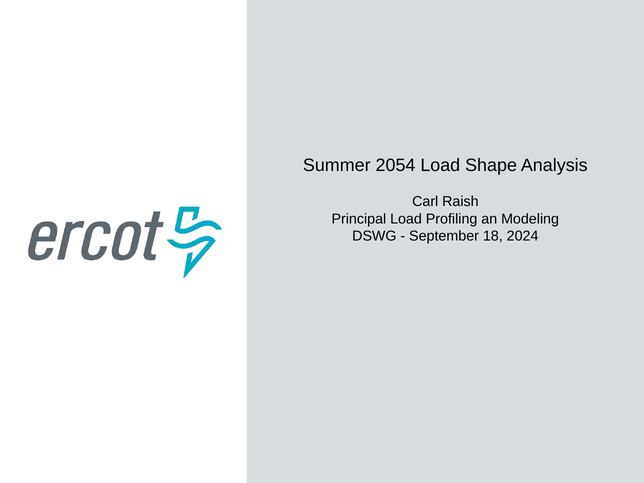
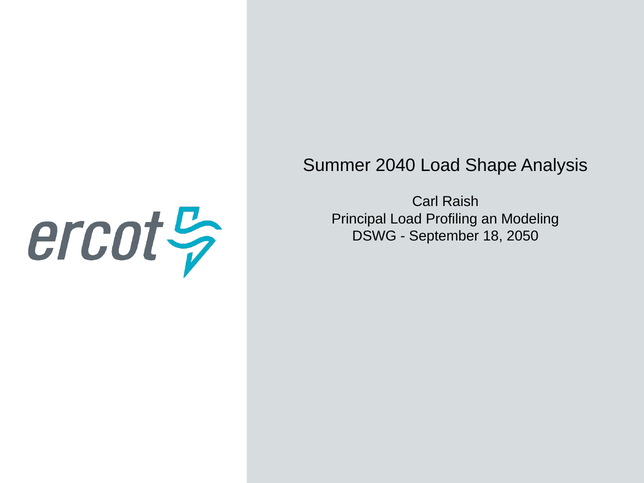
2054: 2054 -> 2040
2024: 2024 -> 2050
